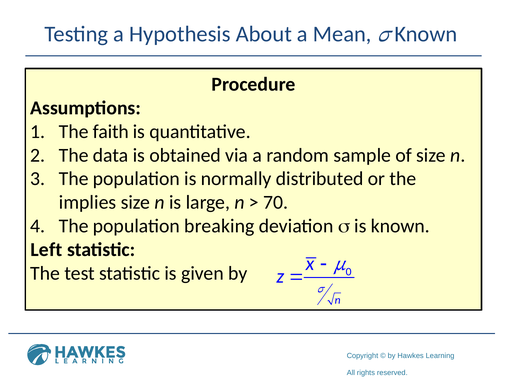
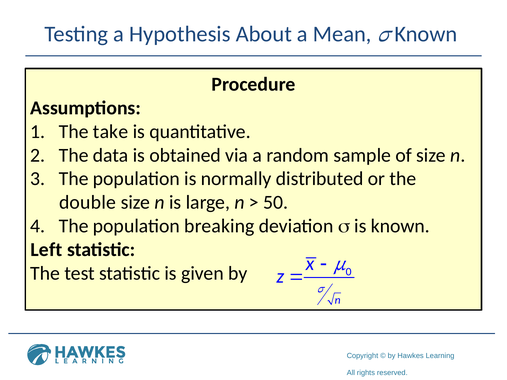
faith: faith -> take
implies: implies -> double
70: 70 -> 50
